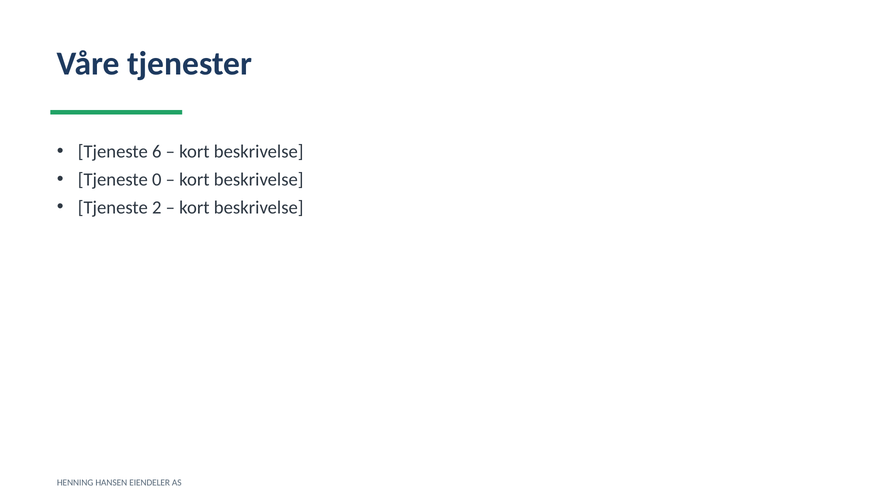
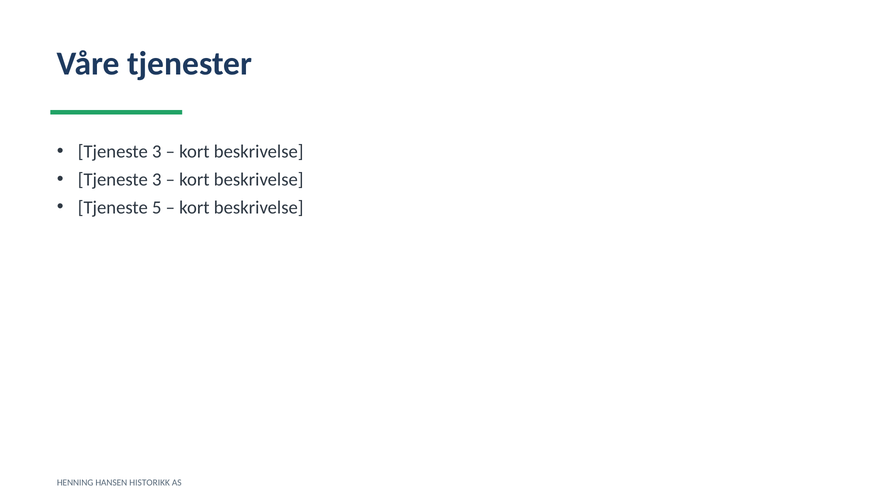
6 at (157, 151): 6 -> 3
0 at (157, 179): 0 -> 3
2: 2 -> 5
EIENDELER: EIENDELER -> HISTORIKK
